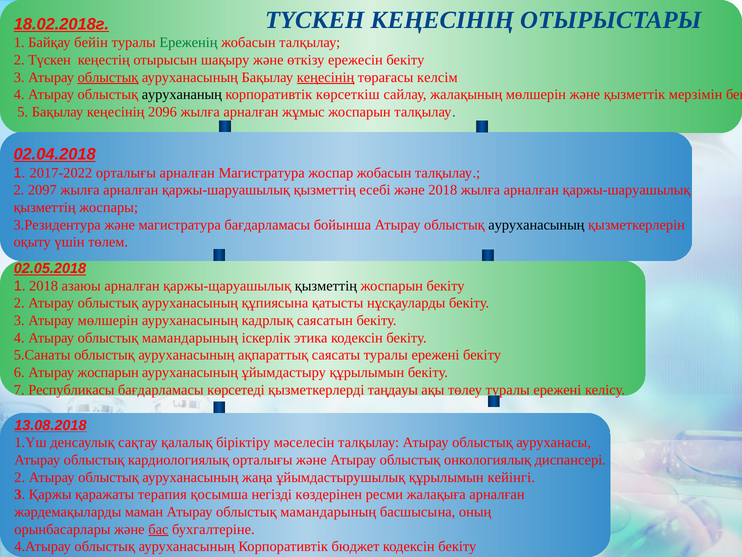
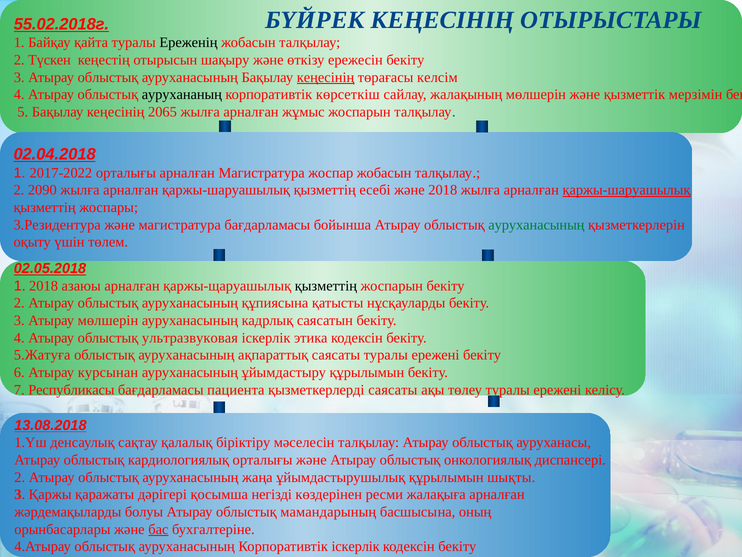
ТҮСКЕН at (315, 20): ТҮСКЕН -> БҮЙРЕК
18.02.2018г: 18.02.2018г -> 55.02.2018г
бейін: бейін -> қайта
Ереженің colour: green -> black
облыстық at (108, 77) underline: present -> none
2096: 2096 -> 2065
2097: 2097 -> 2090
қаржы-шаруашылық at (626, 190) underline: none -> present
ауруханасының at (536, 225) colour: black -> green
4 Атырау облыстық мамандарының: мамандарының -> ультразвуковая
5.Санаты: 5.Санаты -> 5.Жатуға
Атырау жоспарын: жоспарын -> курсынан
көрсетеді: көрсетеді -> пациента
қызметкерлерді таңдауы: таңдауы -> саясаты
кейінгі: кейінгі -> шықты
терапия: терапия -> дәрігері
маман: маман -> болуы
Корпоративтік бюджет: бюджет -> іскерлік
